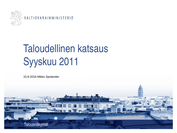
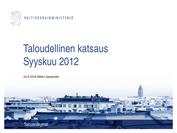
2011: 2011 -> 2012
